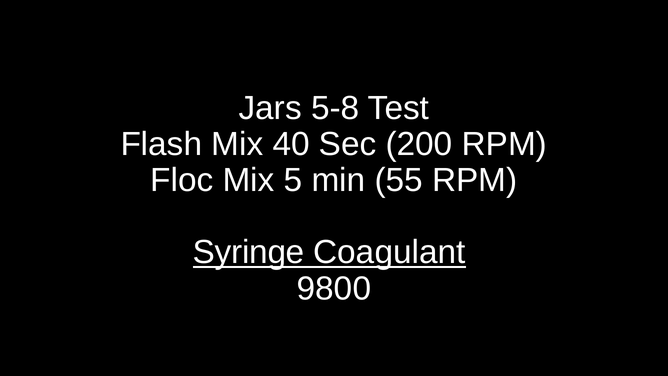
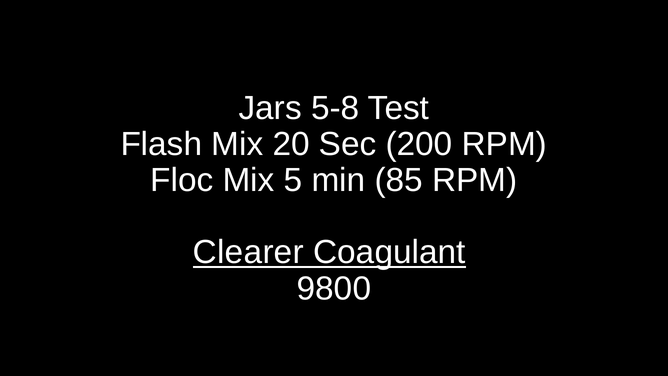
40: 40 -> 20
55: 55 -> 85
Syringe: Syringe -> Clearer
